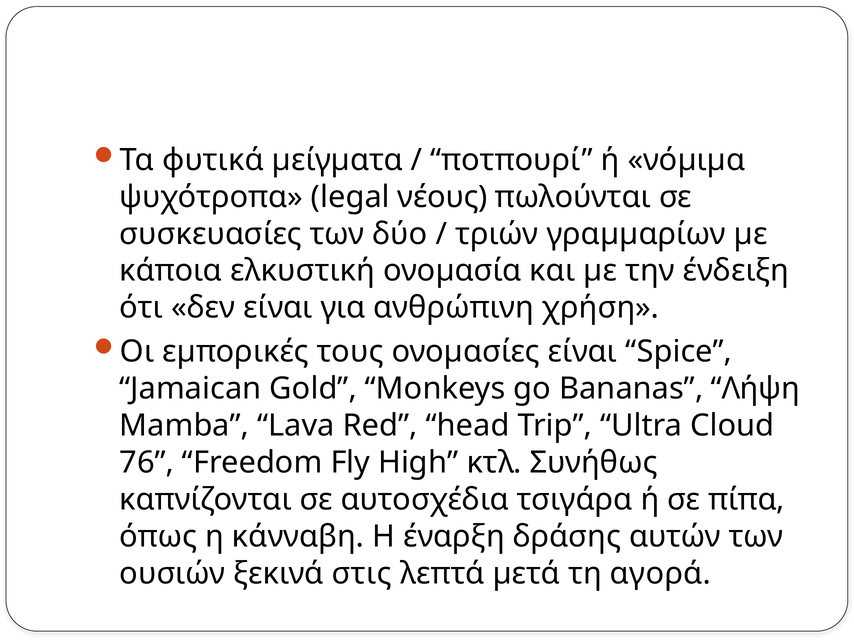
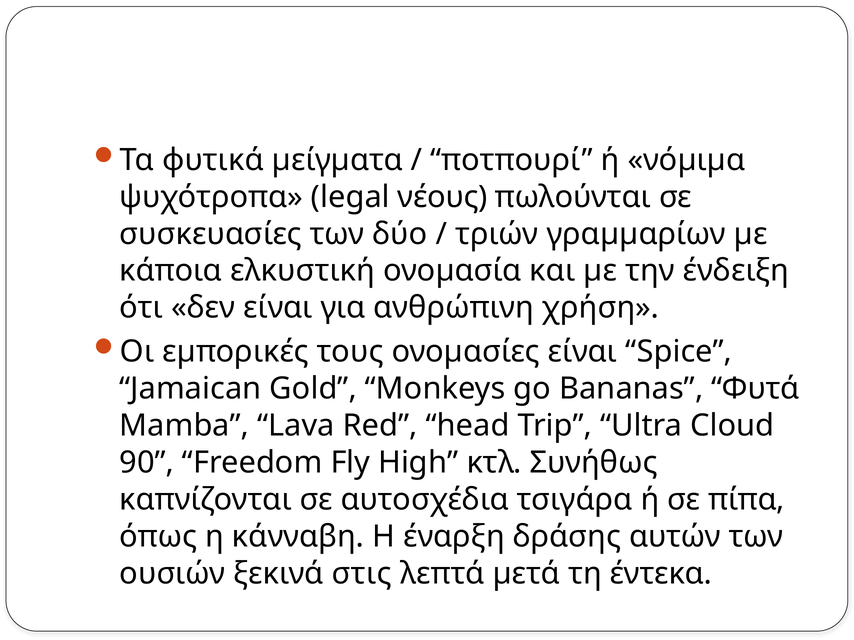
Λήψη: Λήψη -> Φυτά
76: 76 -> 90
αγορά: αγορά -> έντεκα
